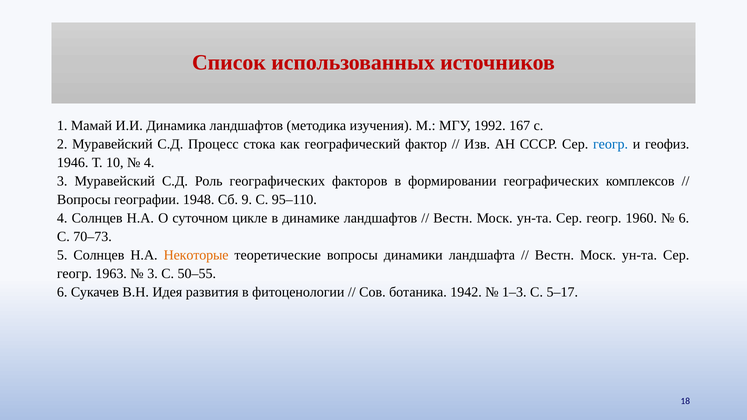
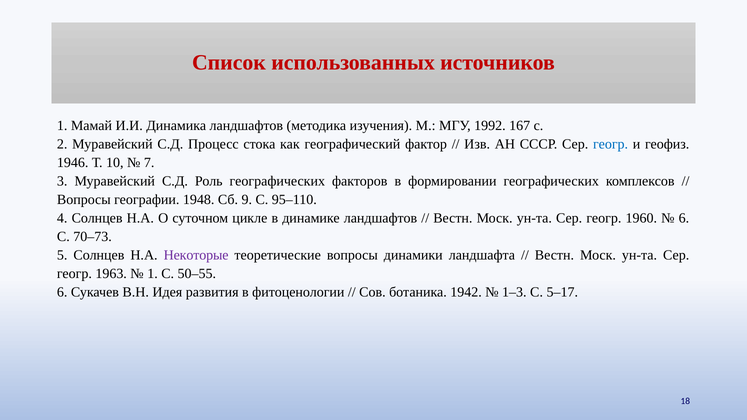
4 at (149, 163): 4 -> 7
Некоторые colour: orange -> purple
3 at (153, 274): 3 -> 1
